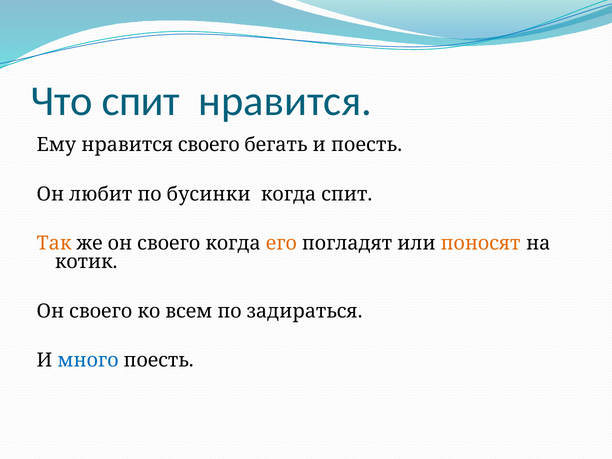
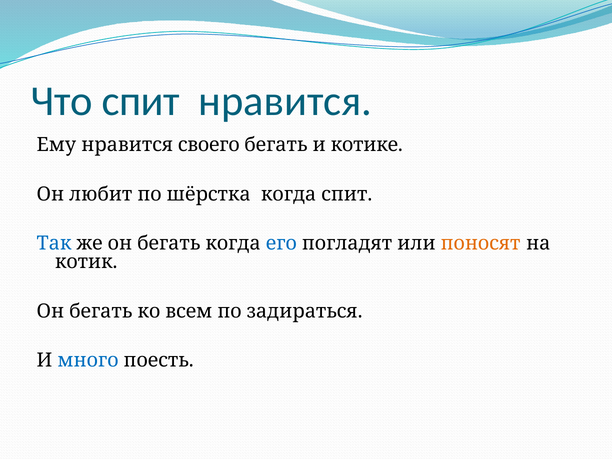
и поесть: поесть -> котике
бусинки: бусинки -> шёрстка
Так colour: orange -> blue
же он своего: своего -> бегать
его colour: orange -> blue
своего at (101, 311): своего -> бегать
